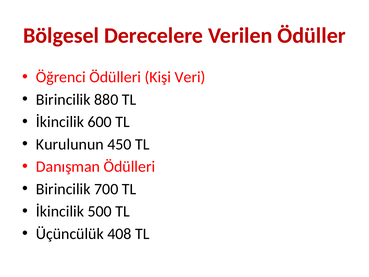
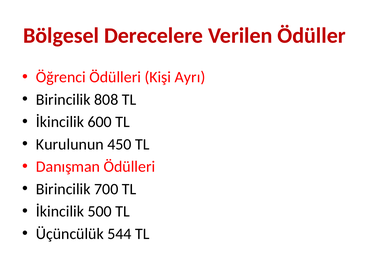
Veri: Veri -> Ayrı
880: 880 -> 808
408: 408 -> 544
